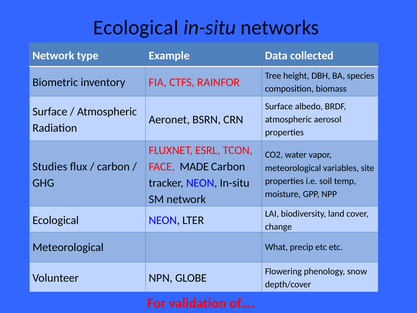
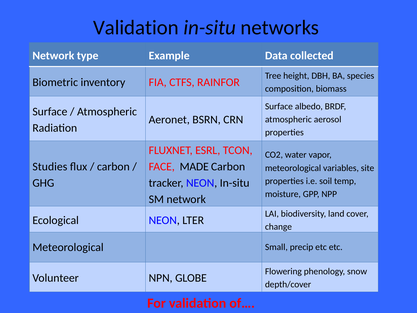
Ecological at (136, 28): Ecological -> Validation
What: What -> Small
